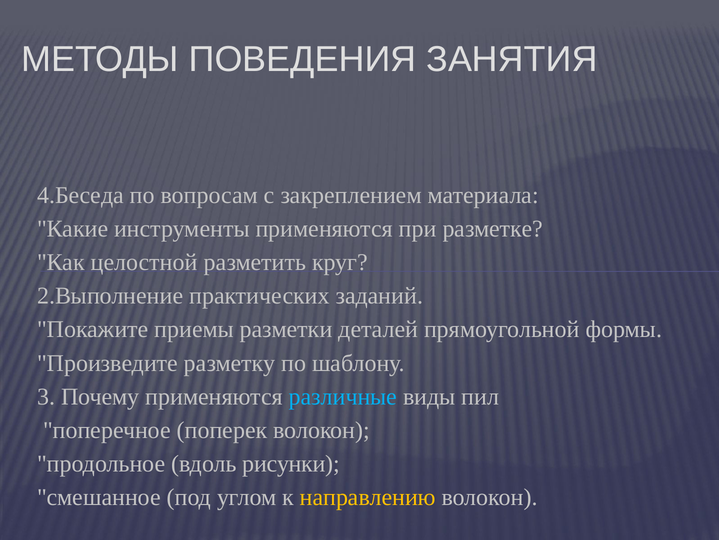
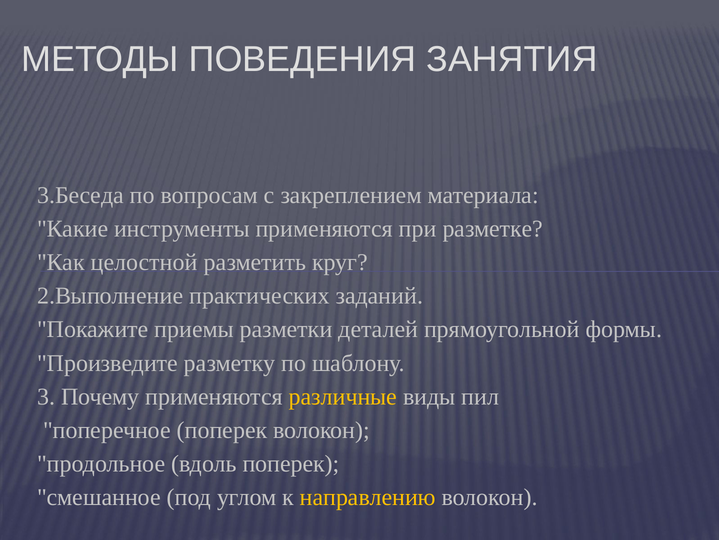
4.Беседа: 4.Беседа -> 3.Беседа
различные colour: light blue -> yellow
вдоль рисунки: рисунки -> поперек
